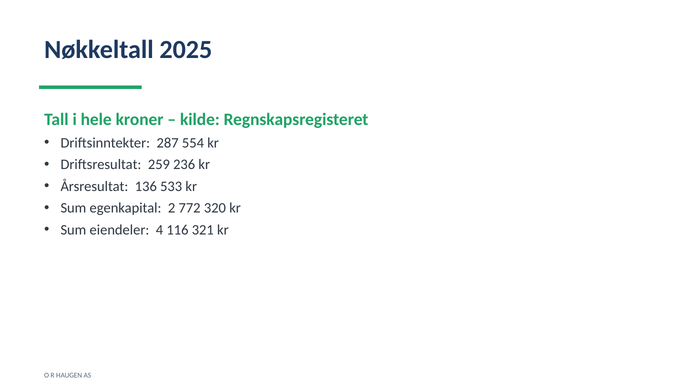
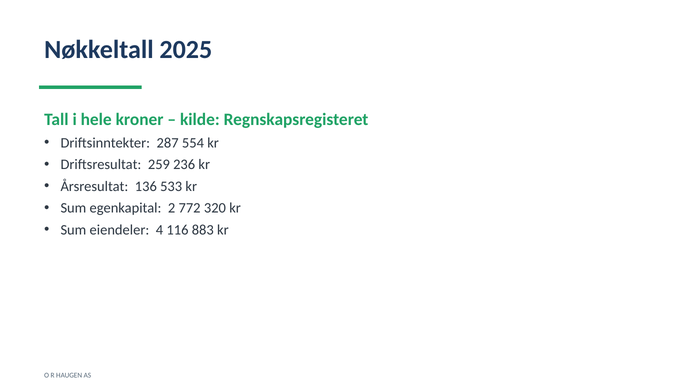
321: 321 -> 883
